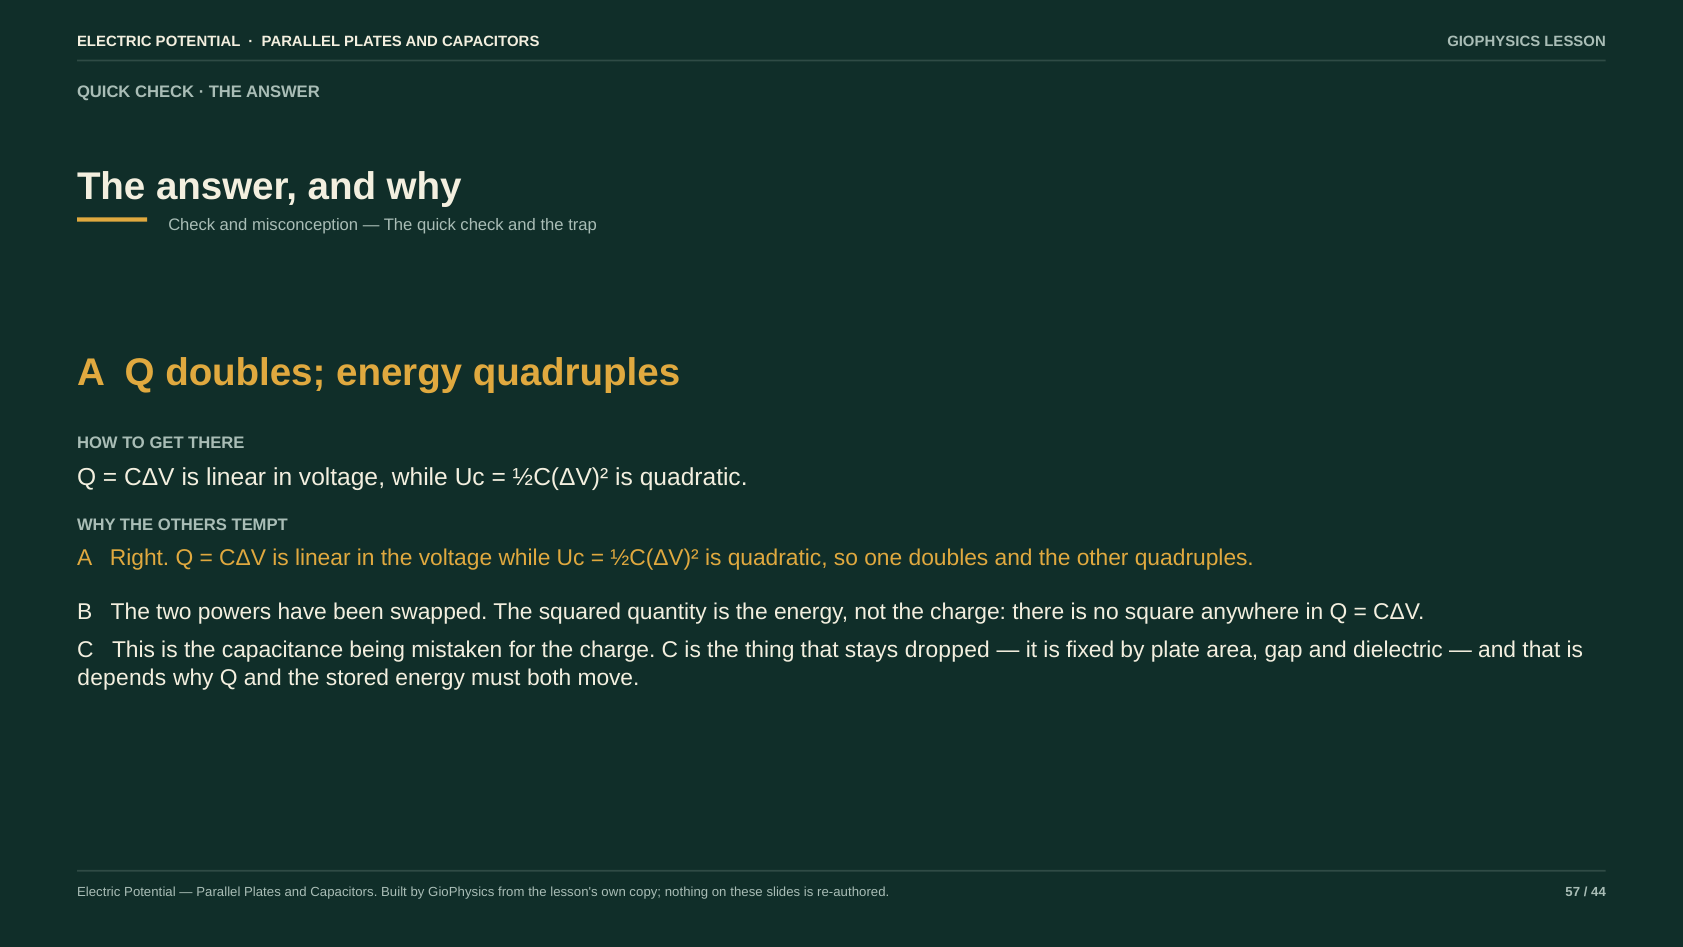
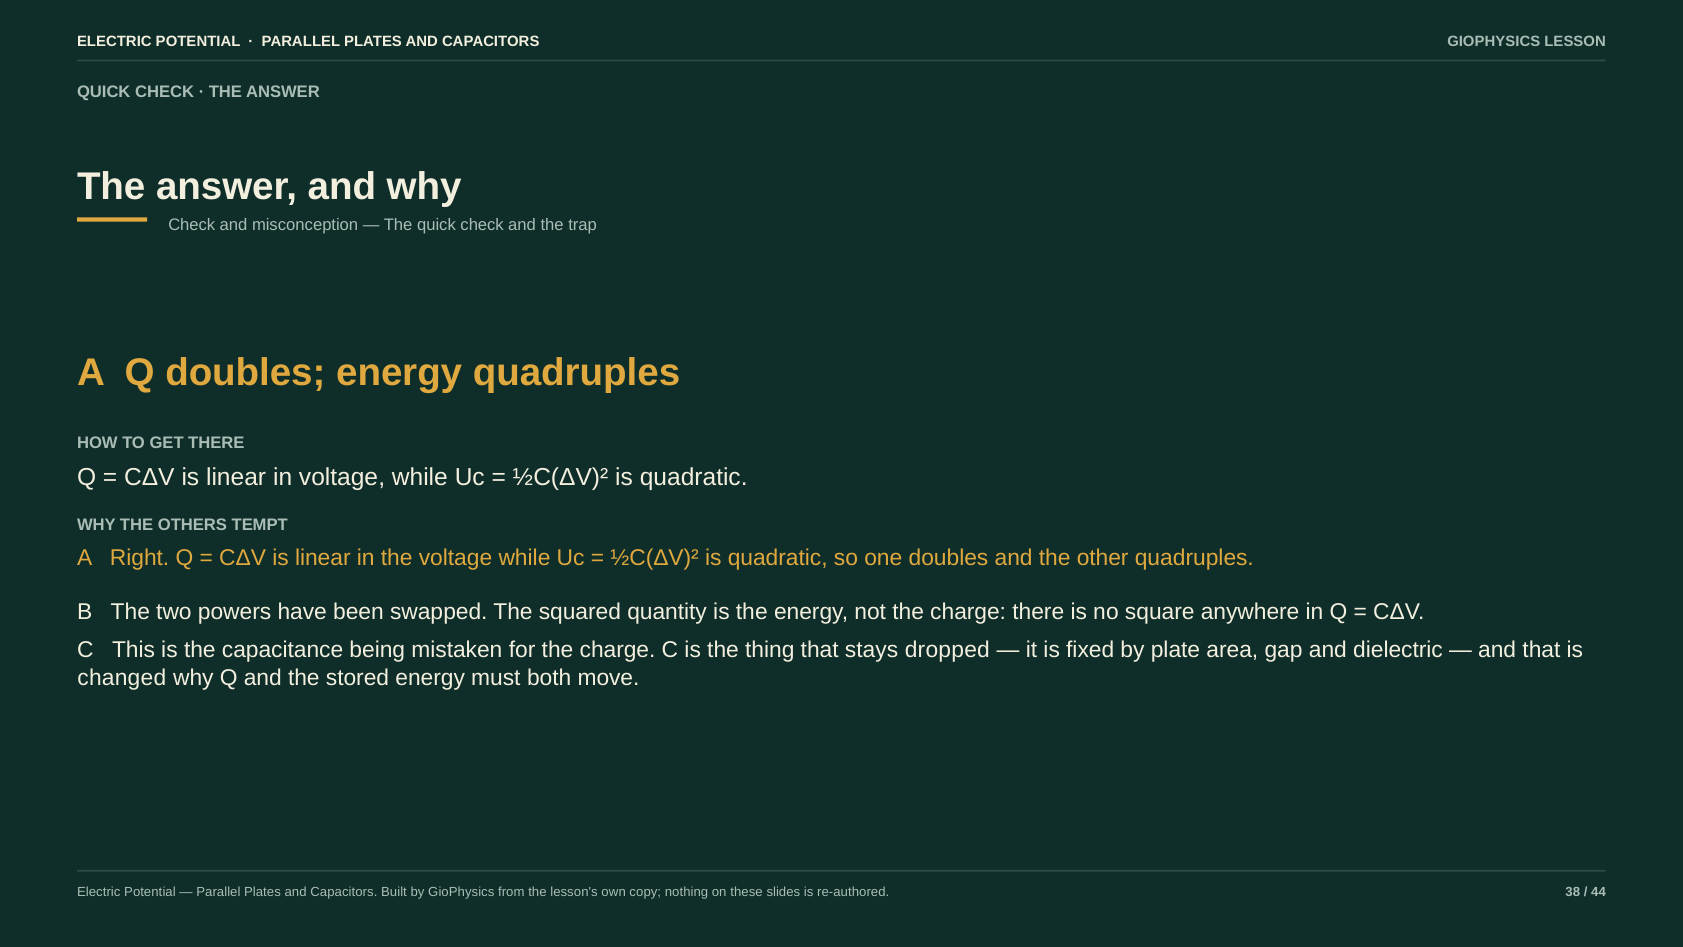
depends: depends -> changed
57: 57 -> 38
